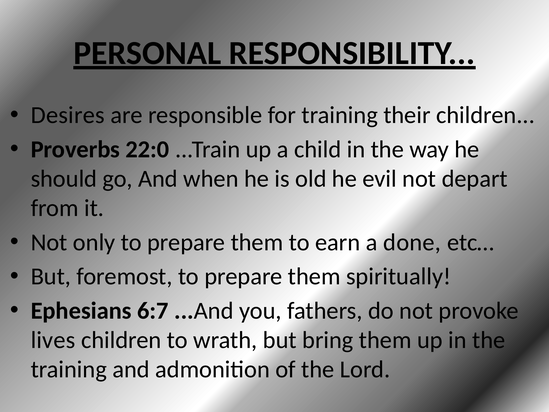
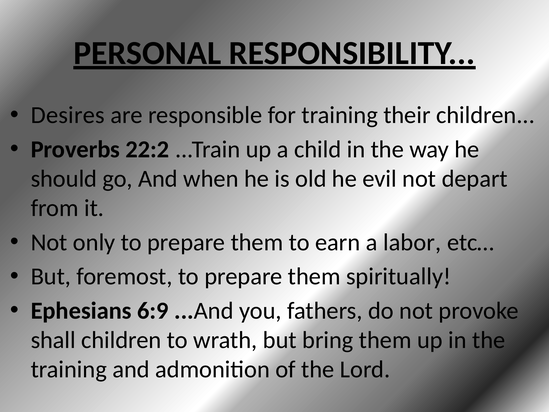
22:0: 22:0 -> 22:2
done: done -> labor
6:7: 6:7 -> 6:9
lives: lives -> shall
